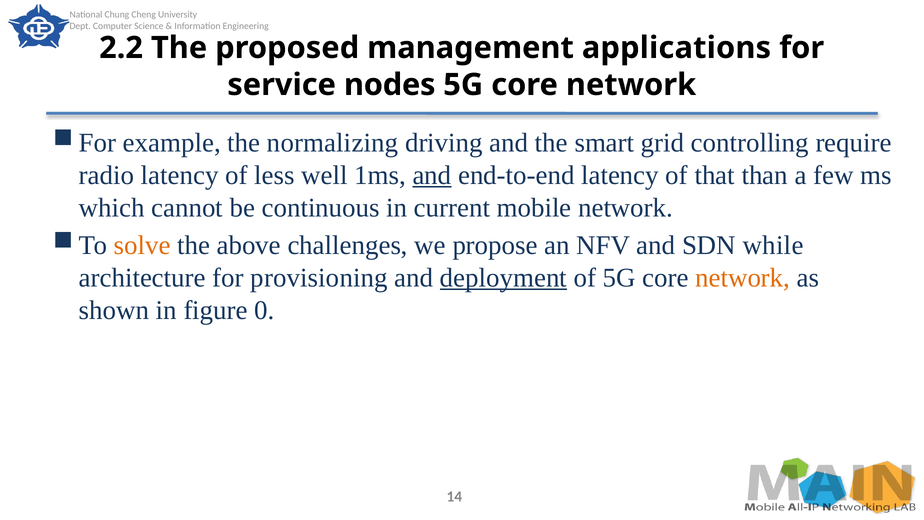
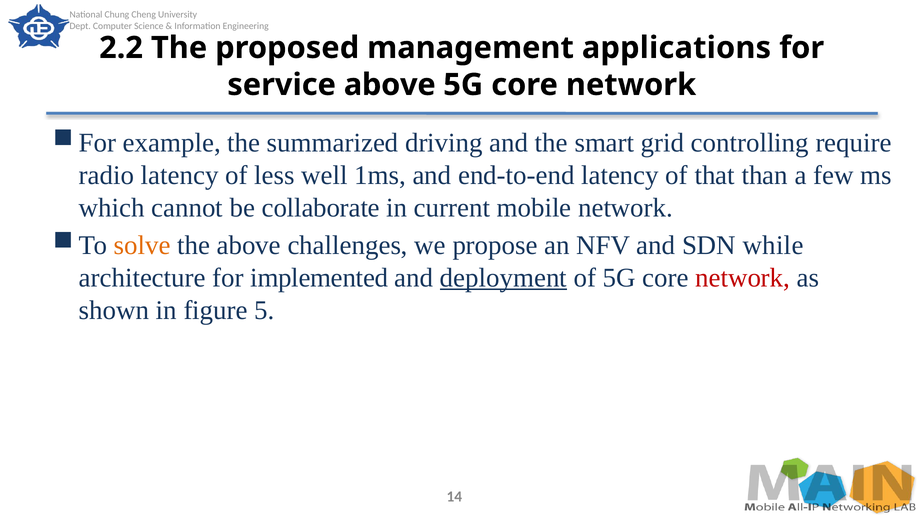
service nodes: nodes -> above
normalizing: normalizing -> summarized
and at (432, 175) underline: present -> none
continuous: continuous -> collaborate
provisioning: provisioning -> implemented
network at (743, 278) colour: orange -> red
0: 0 -> 5
